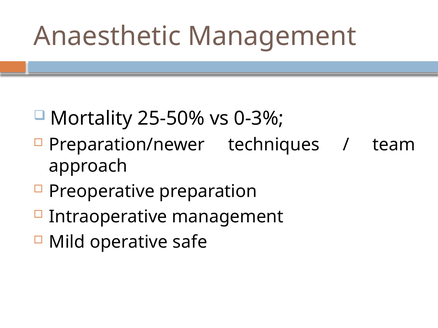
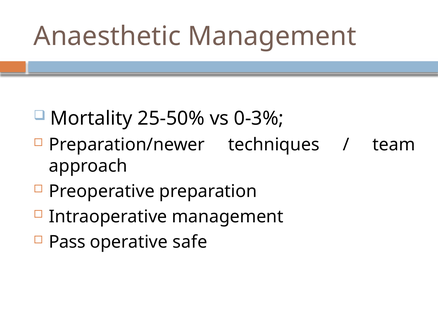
Mild: Mild -> Pass
